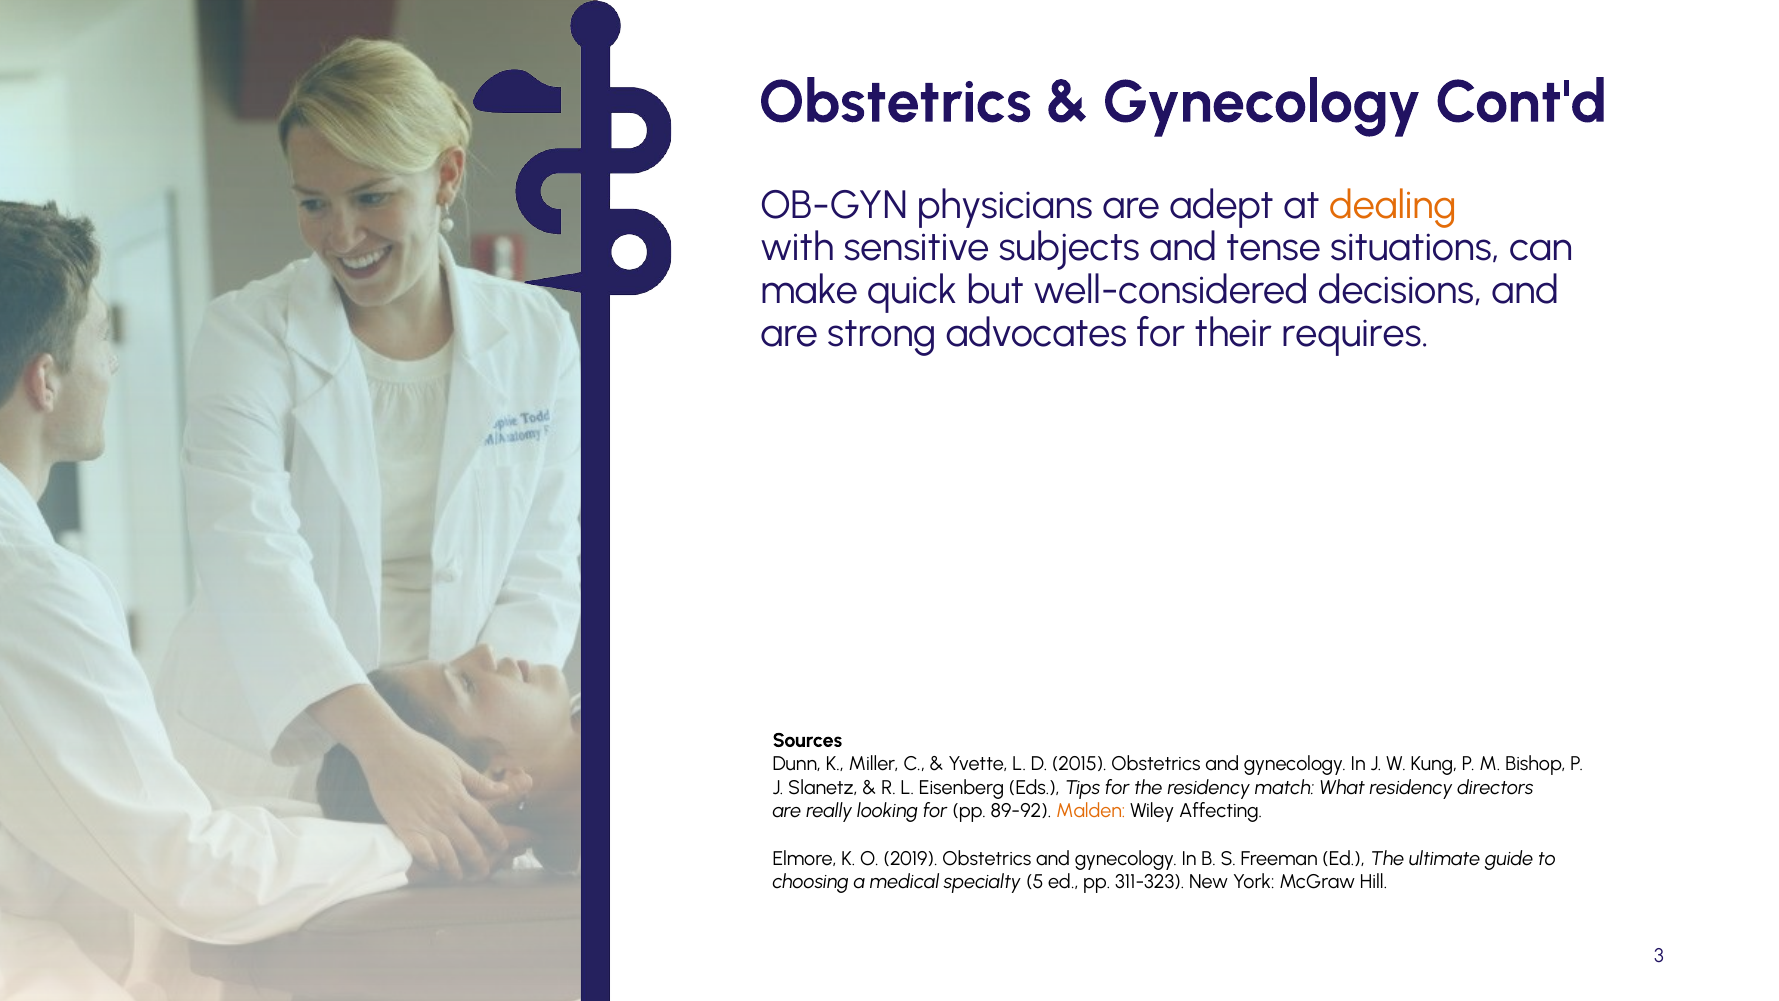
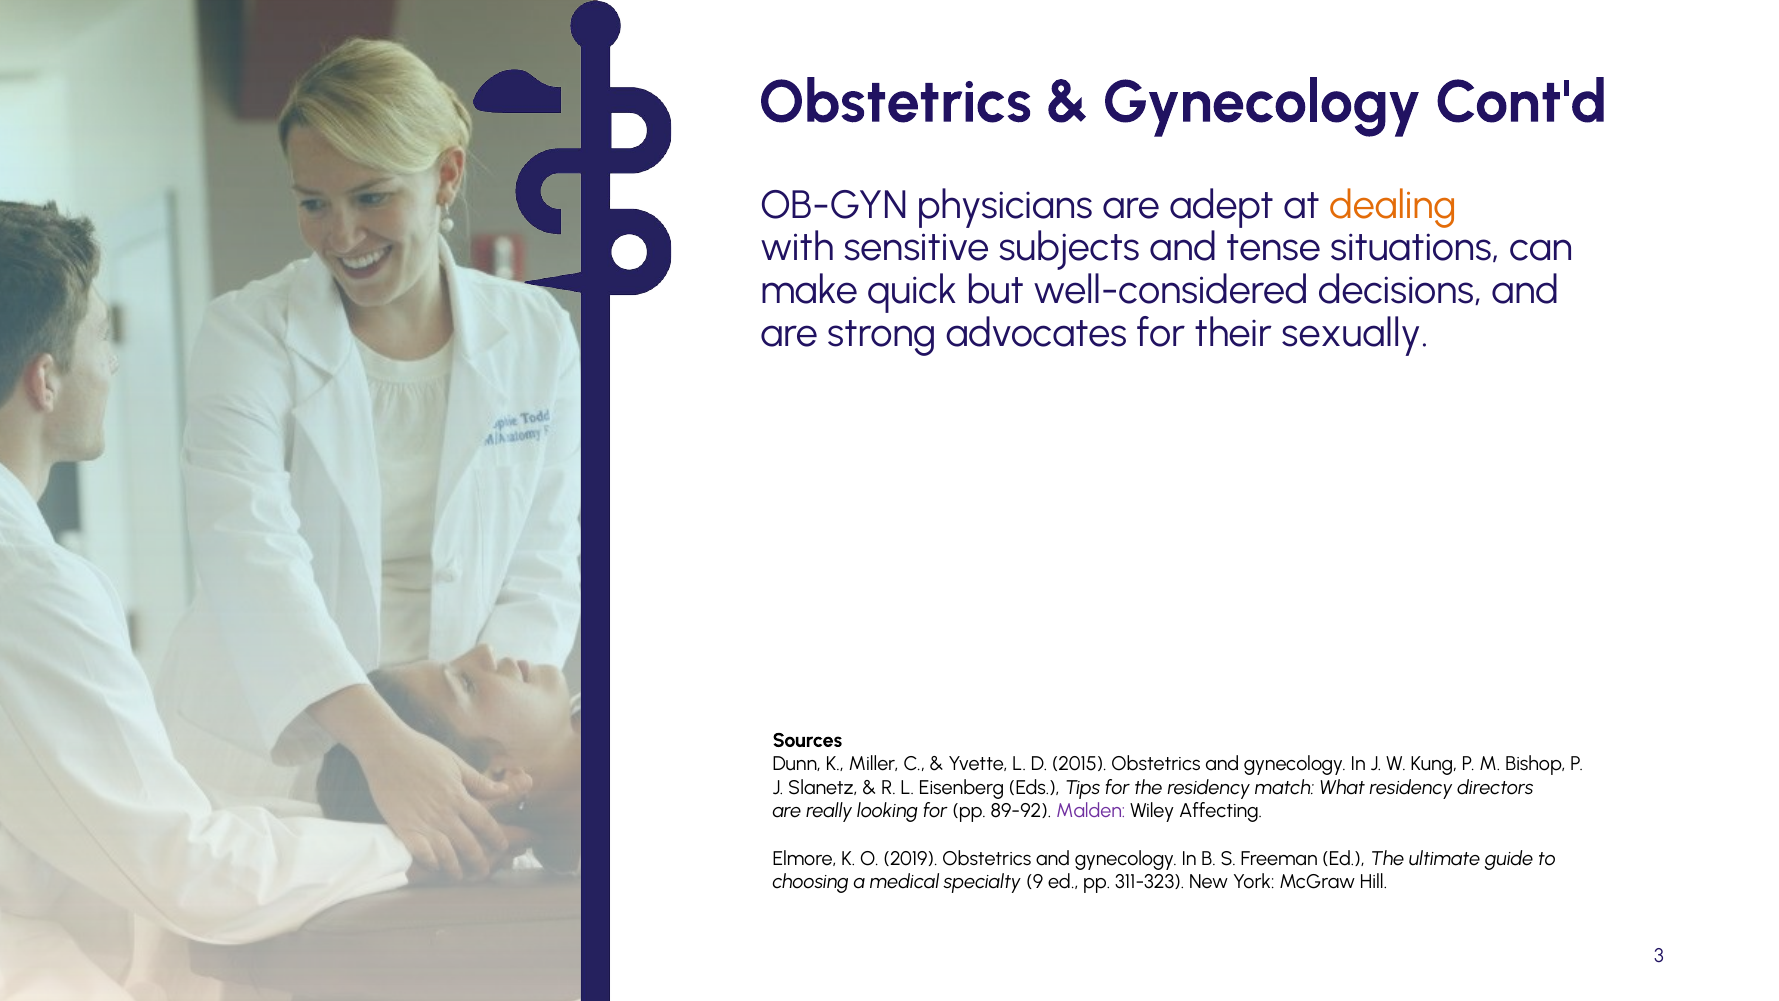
requires: requires -> sexually
Malden colour: orange -> purple
5: 5 -> 9
